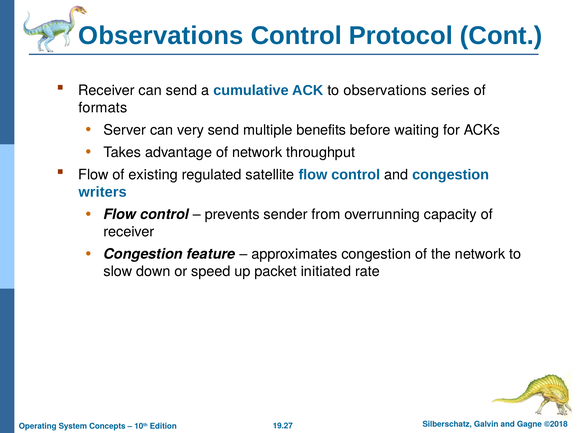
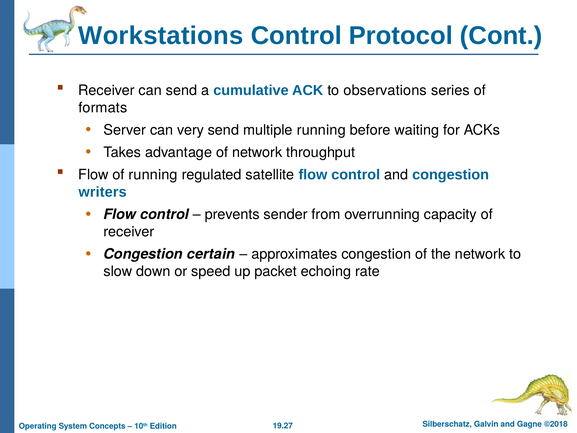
Observations at (161, 36): Observations -> Workstations
multiple benefits: benefits -> running
of existing: existing -> running
feature: feature -> certain
initiated: initiated -> echoing
